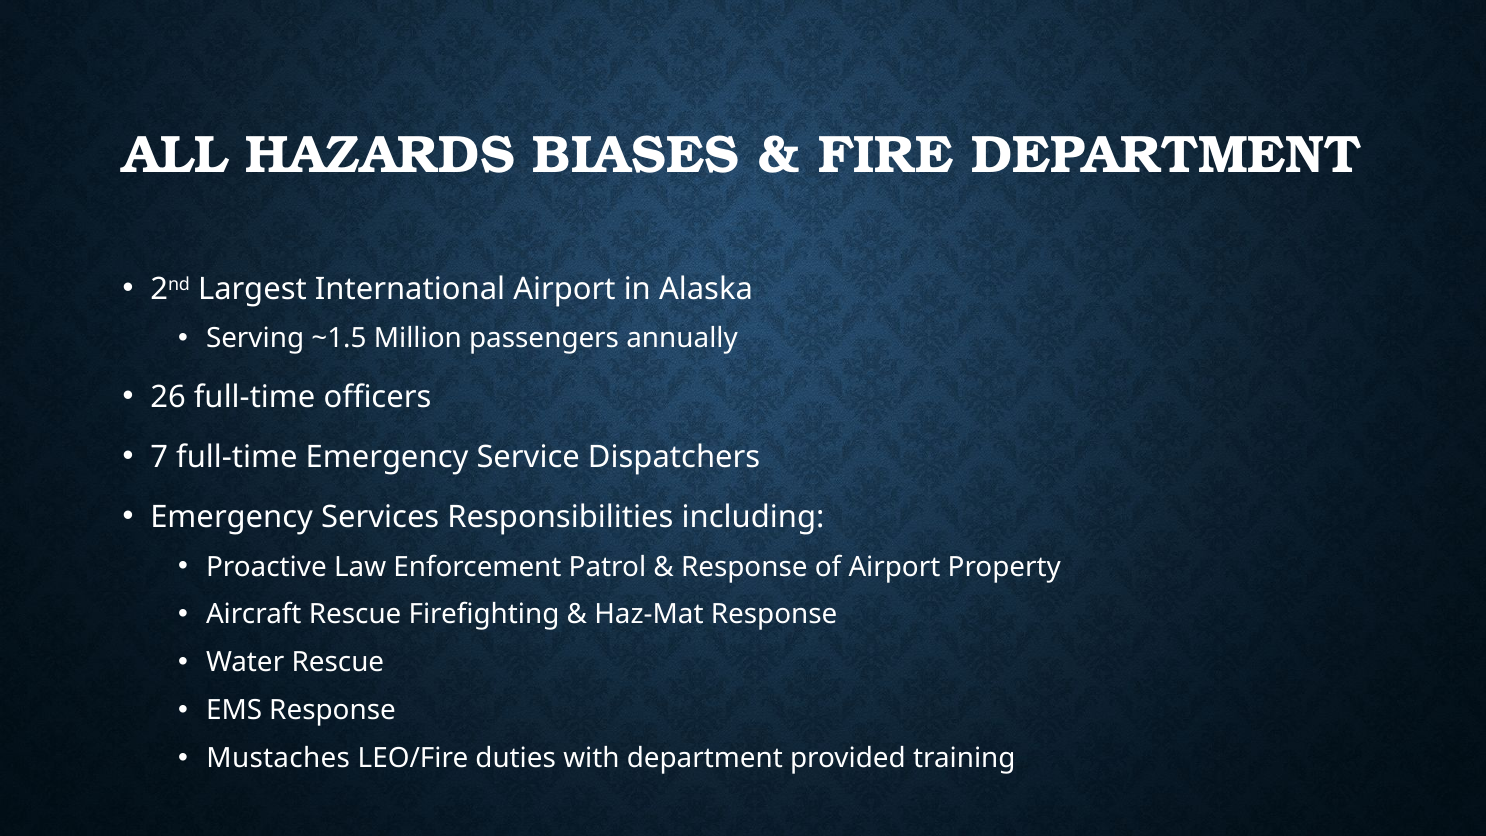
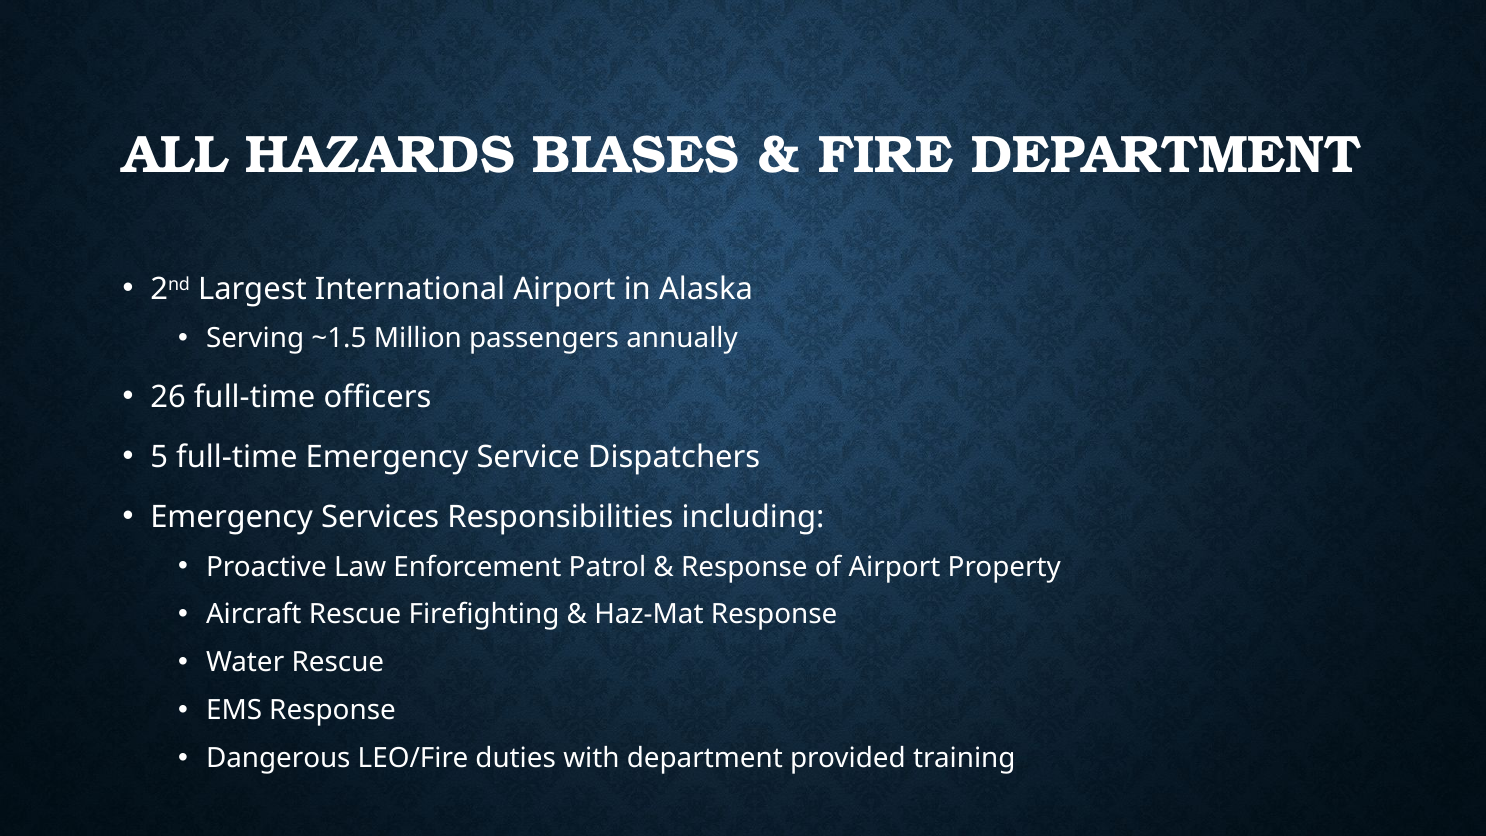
7: 7 -> 5
Mustaches: Mustaches -> Dangerous
